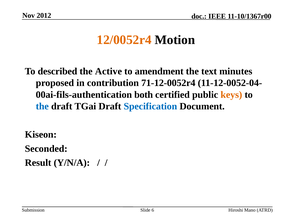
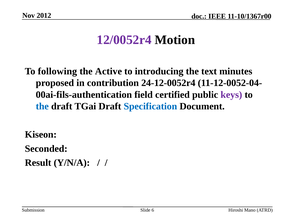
12/0052r4 colour: orange -> purple
described: described -> following
amendment: amendment -> introducing
71-12-0052r4: 71-12-0052r4 -> 24-12-0052r4
both: both -> field
keys colour: orange -> purple
